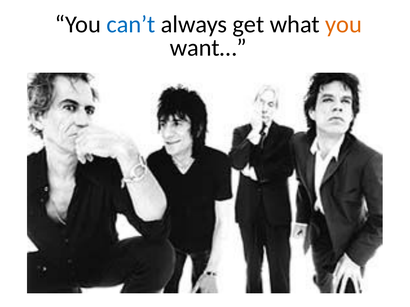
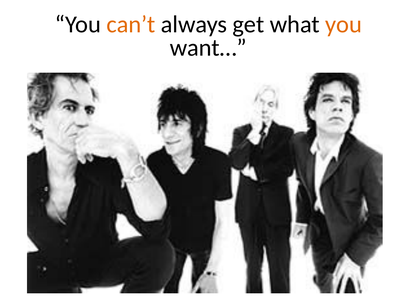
can’t colour: blue -> orange
